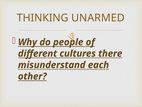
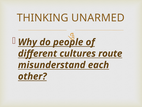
there: there -> route
